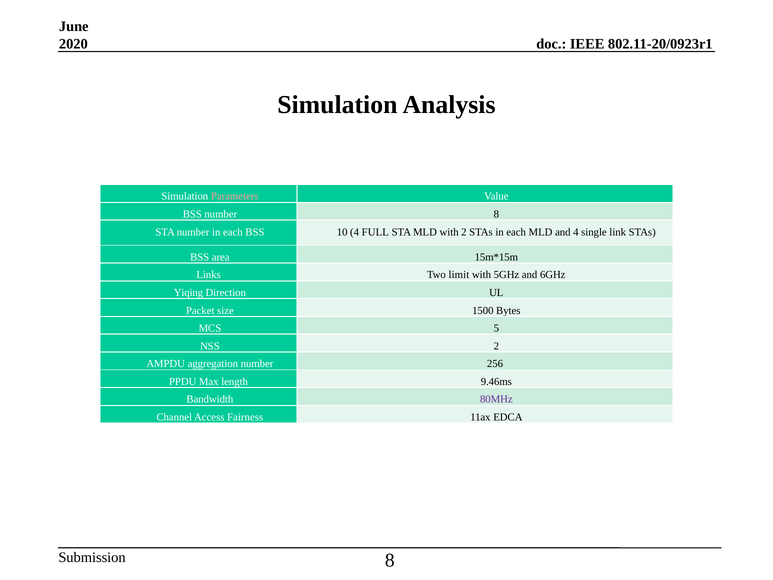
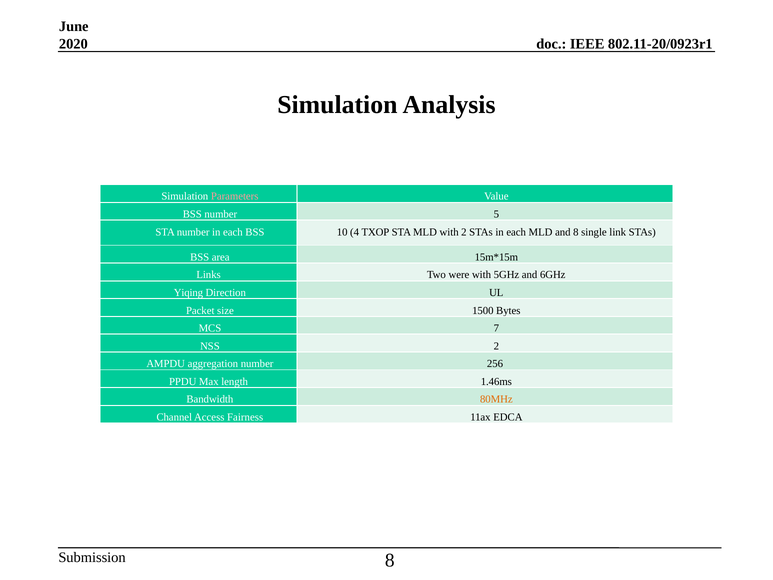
number 8: 8 -> 5
FULL: FULL -> TXOP
and 4: 4 -> 8
limit: limit -> were
5: 5 -> 7
9.46ms: 9.46ms -> 1.46ms
80MHz colour: purple -> orange
